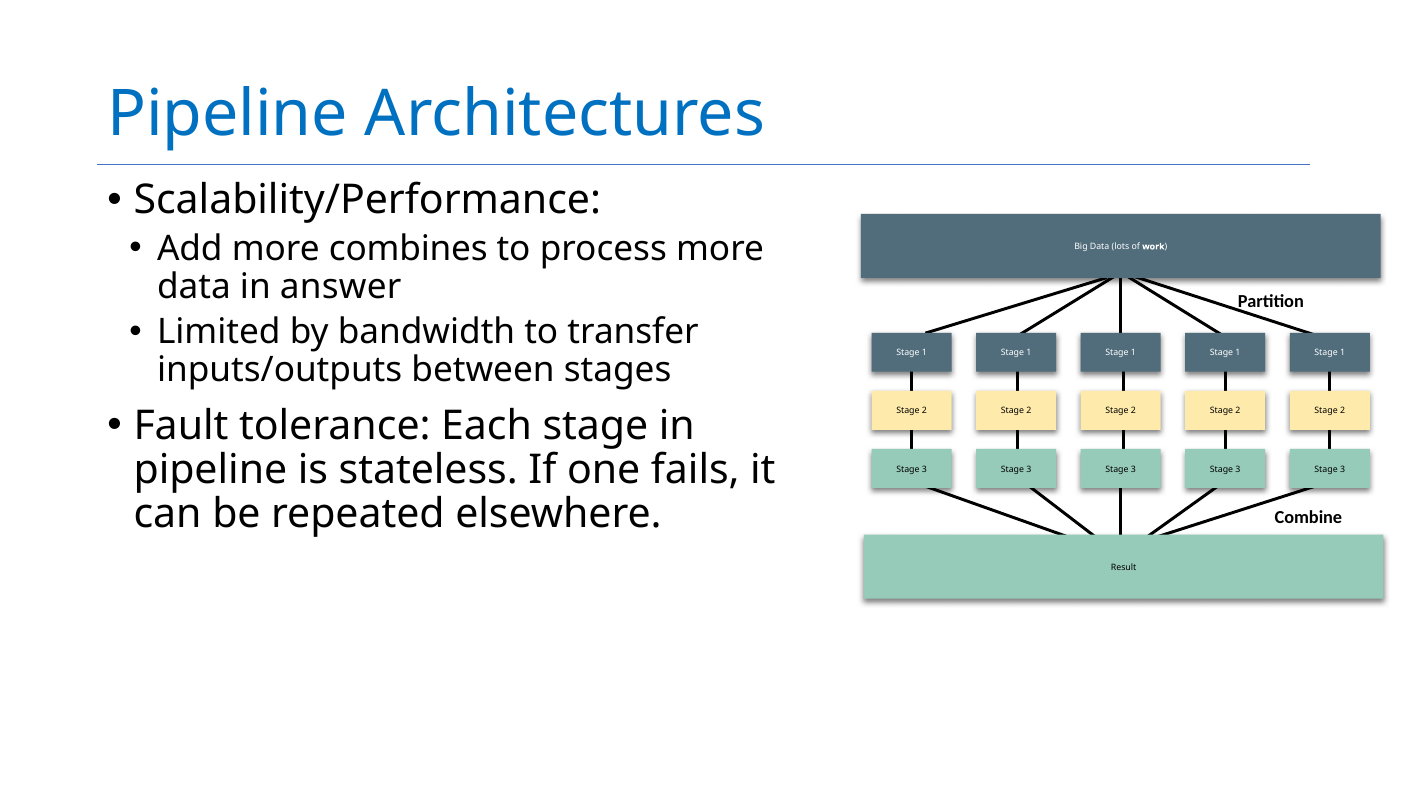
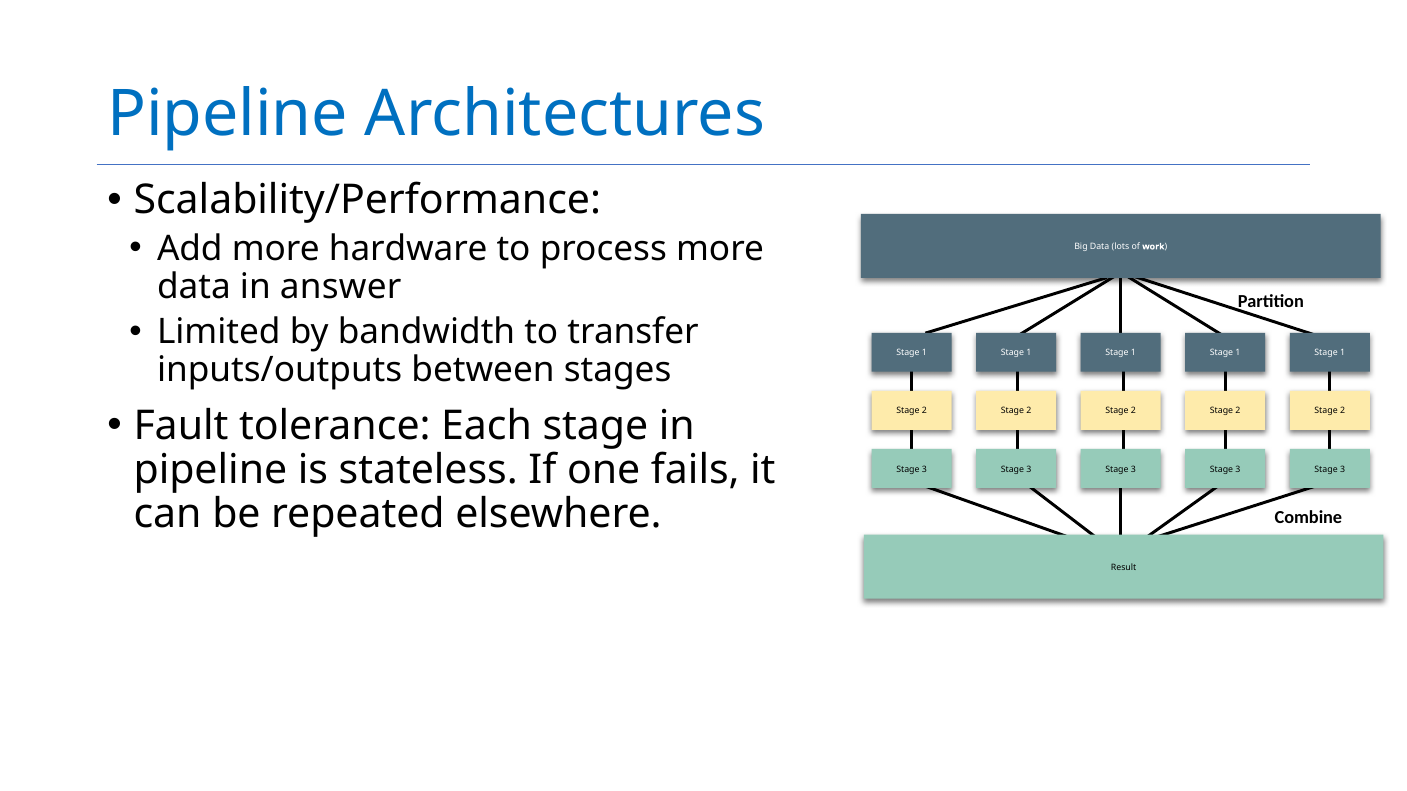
combines: combines -> hardware
